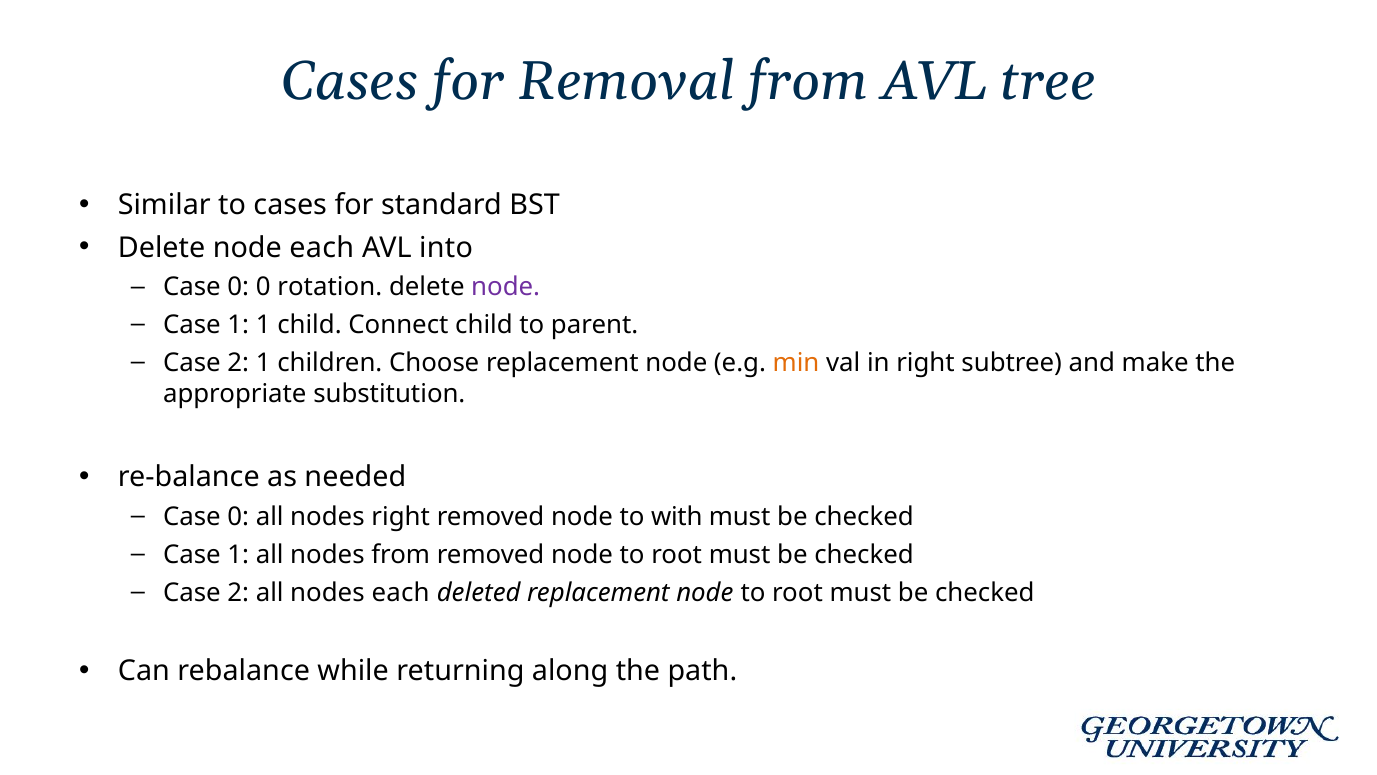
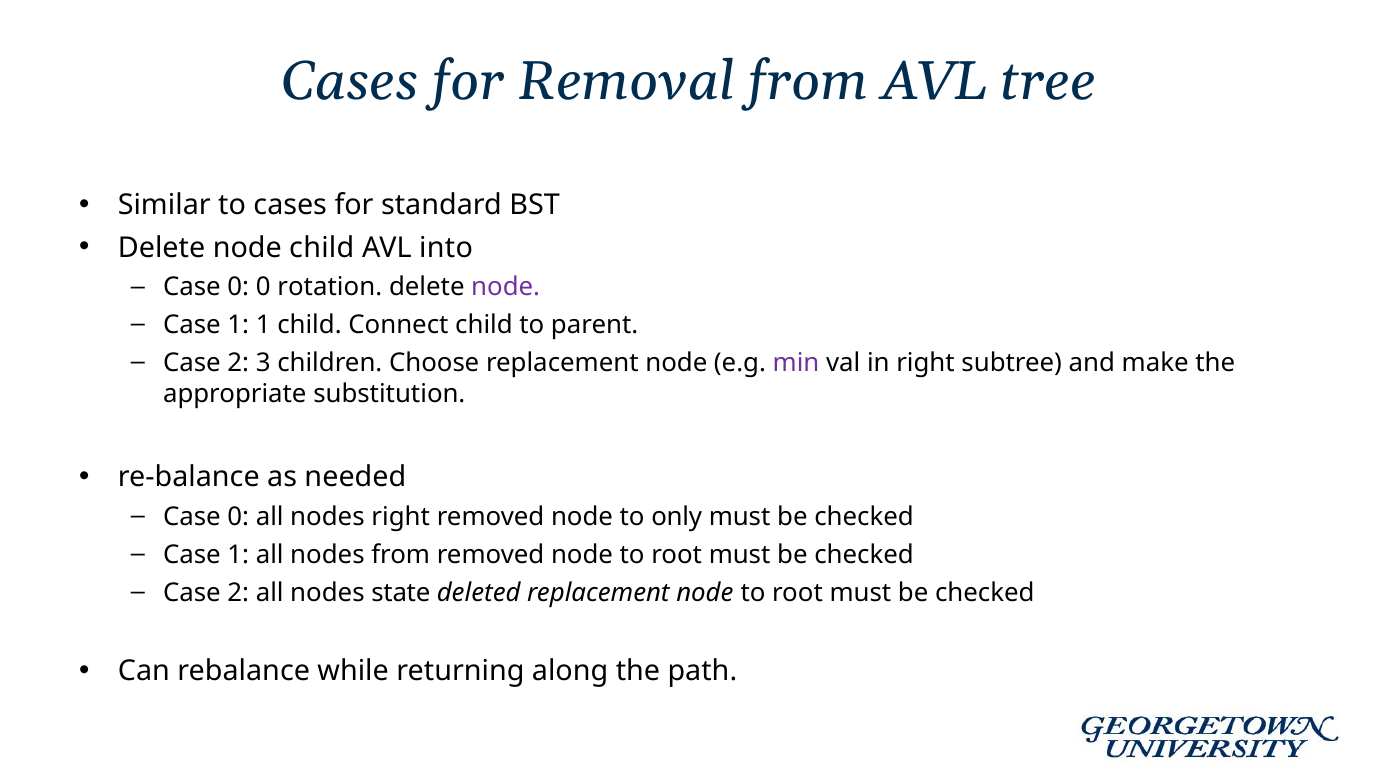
node each: each -> child
2 1: 1 -> 3
min colour: orange -> purple
with: with -> only
nodes each: each -> state
